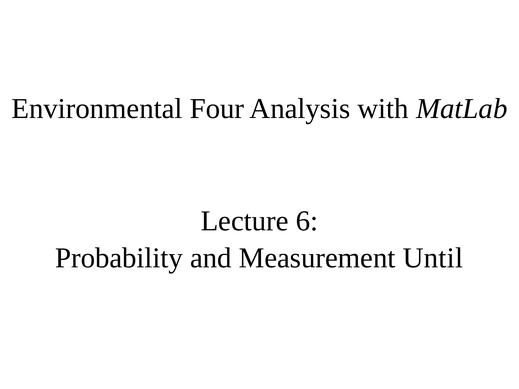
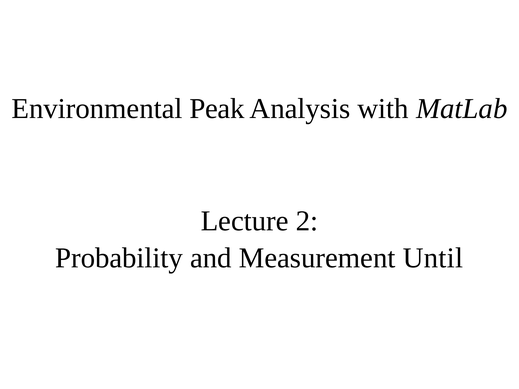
Four: Four -> Peak
6: 6 -> 2
